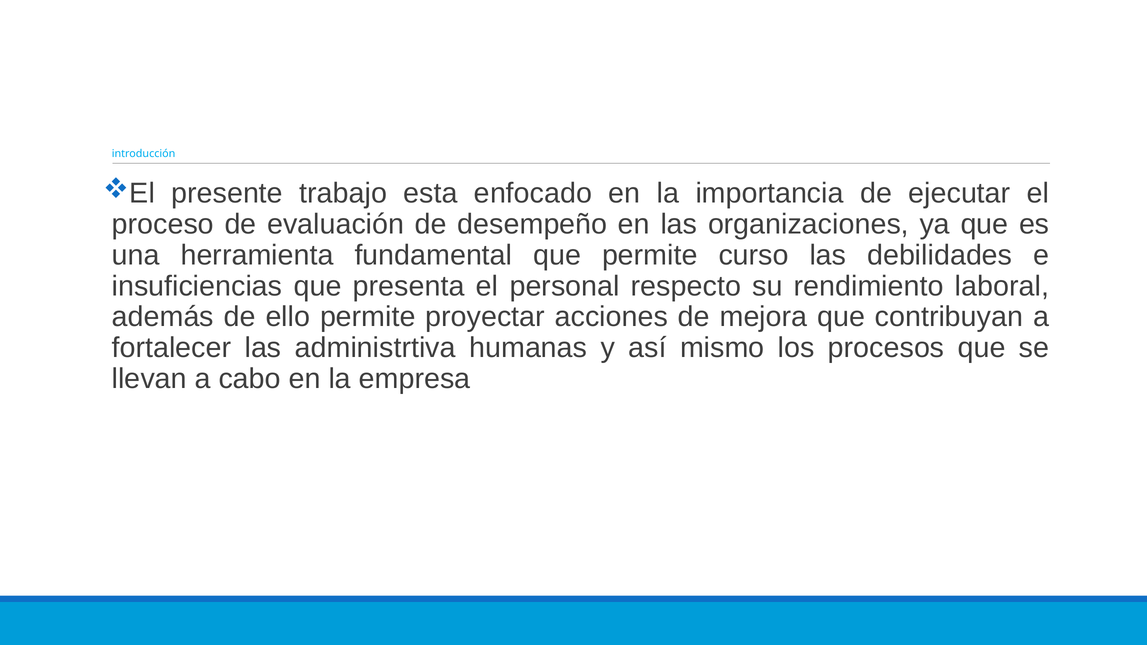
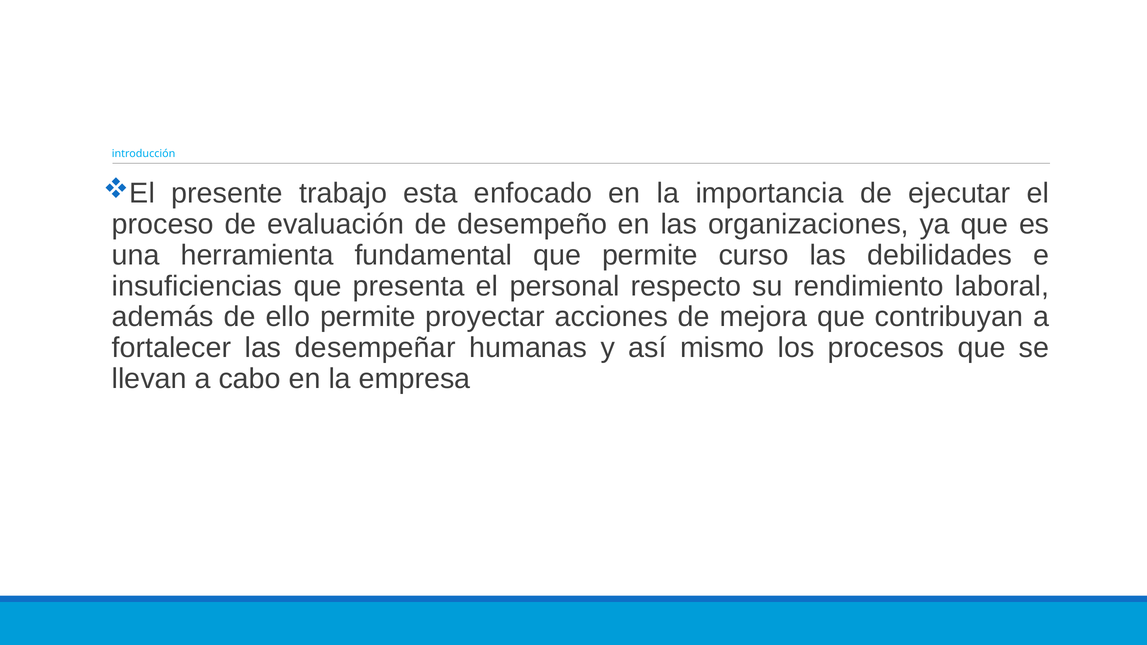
administrtiva: administrtiva -> desempeñar
